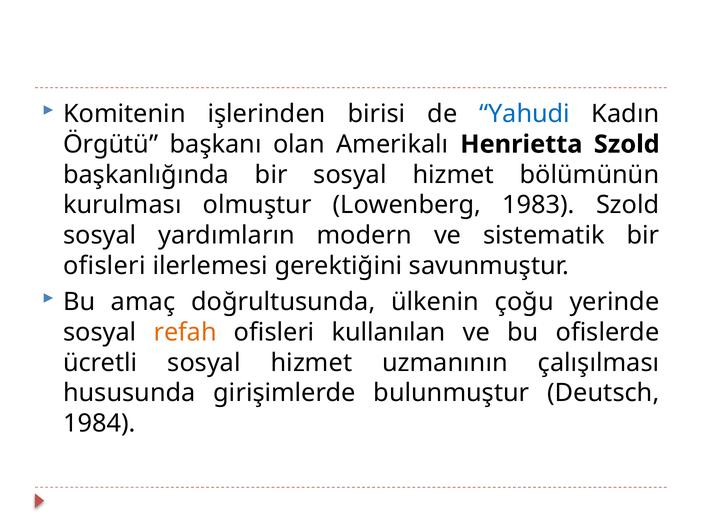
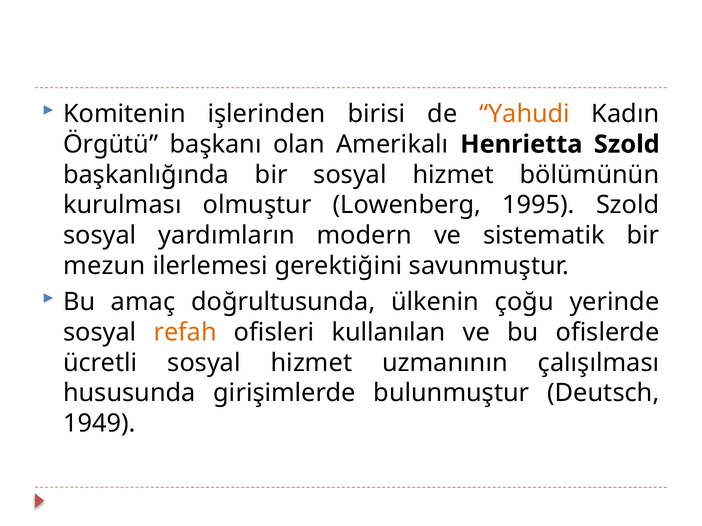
Yahudi colour: blue -> orange
1983: 1983 -> 1995
ofisleri at (104, 266): ofisleri -> mezun
1984: 1984 -> 1949
